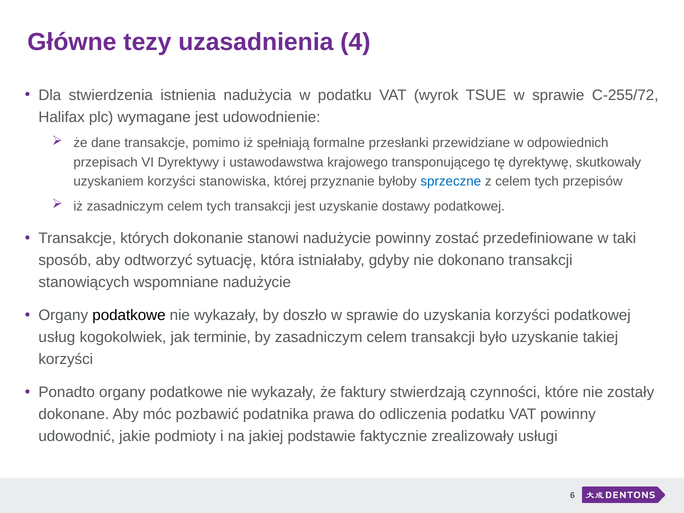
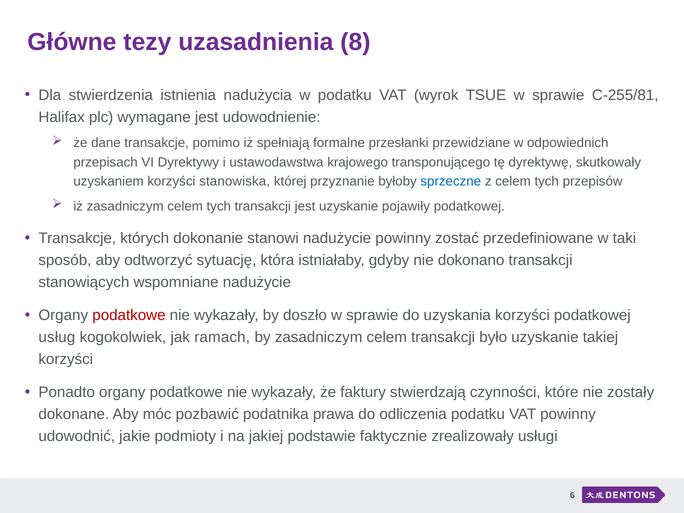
4: 4 -> 8
C-255/72: C-255/72 -> C-255/81
dostawy: dostawy -> pojawiły
podatkowe at (129, 315) colour: black -> red
terminie: terminie -> ramach
